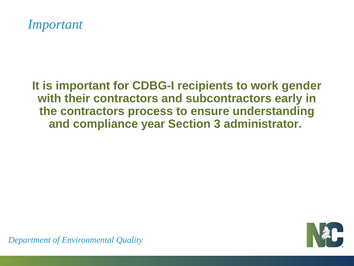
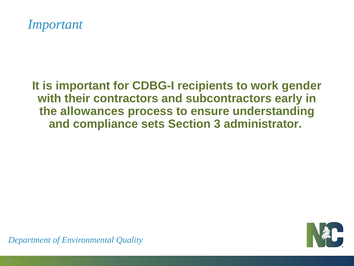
the contractors: contractors -> allowances
year: year -> sets
